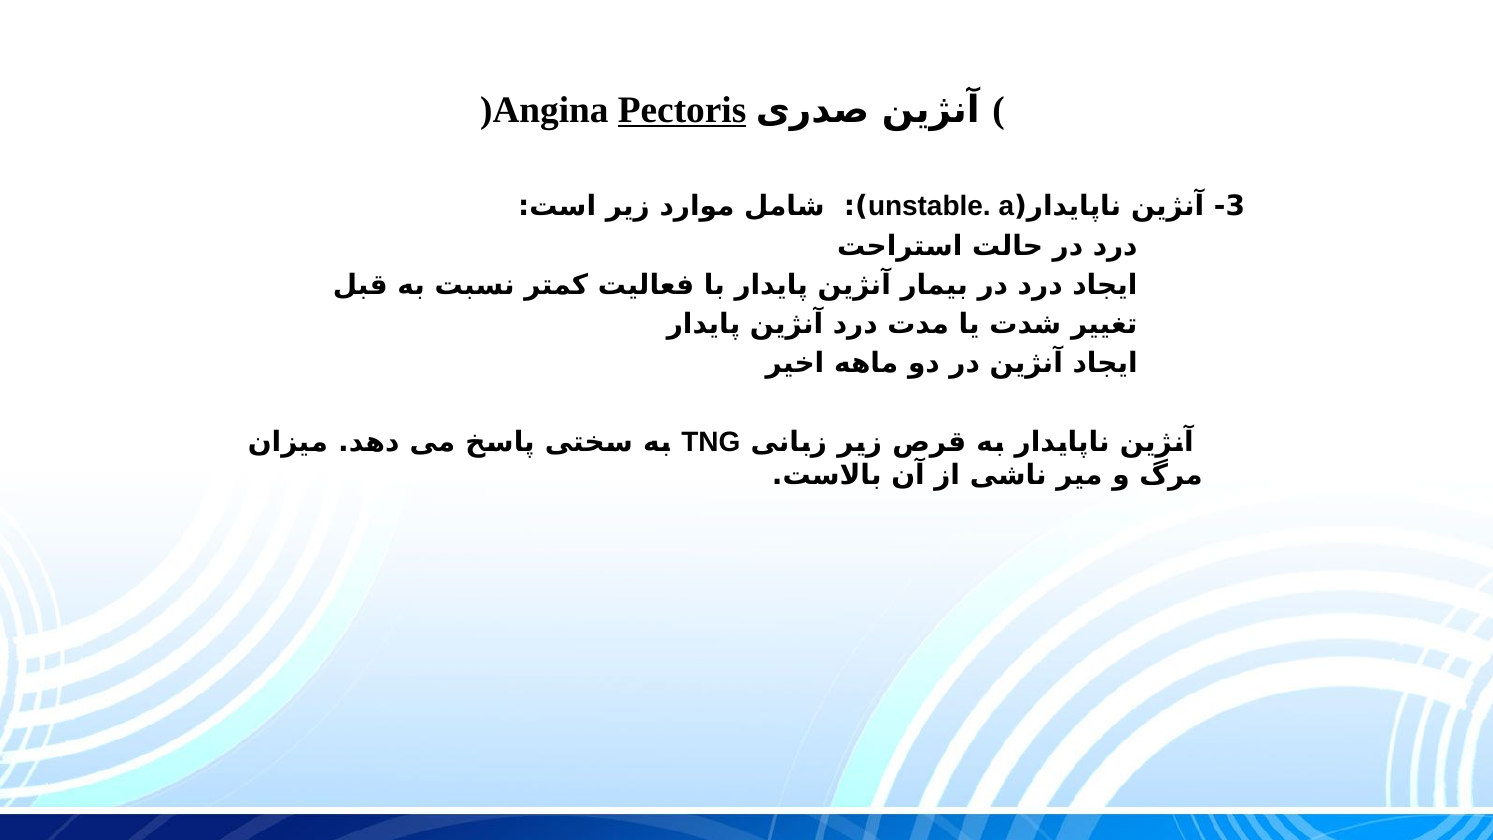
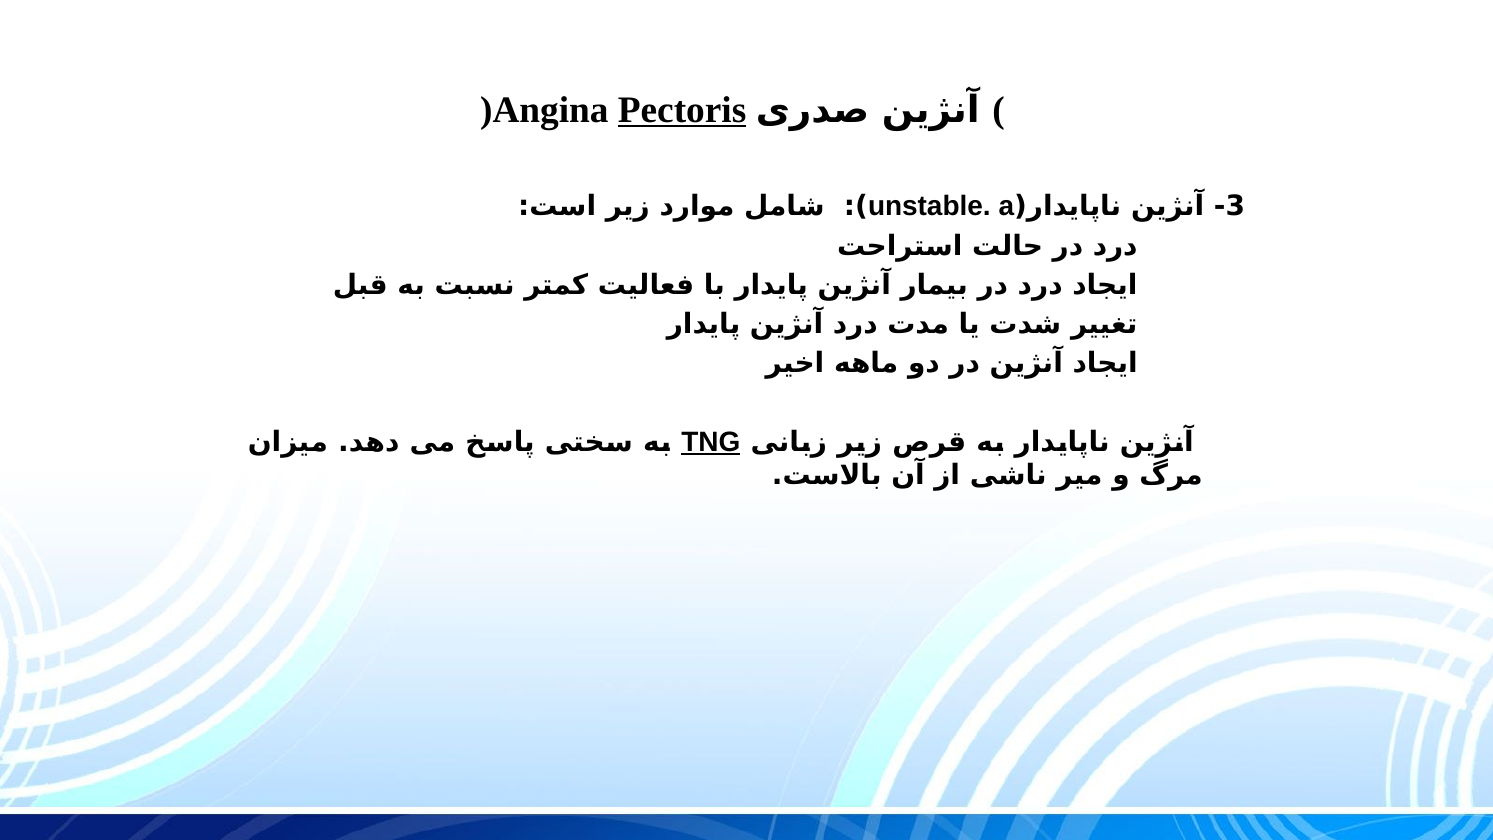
TNG underline: none -> present
